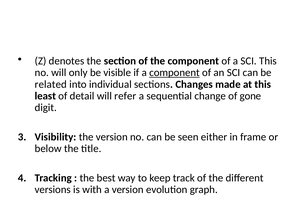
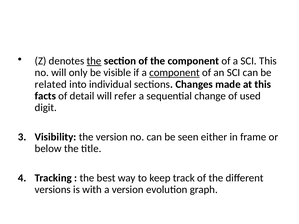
the at (94, 61) underline: none -> present
least: least -> facts
gone: gone -> used
